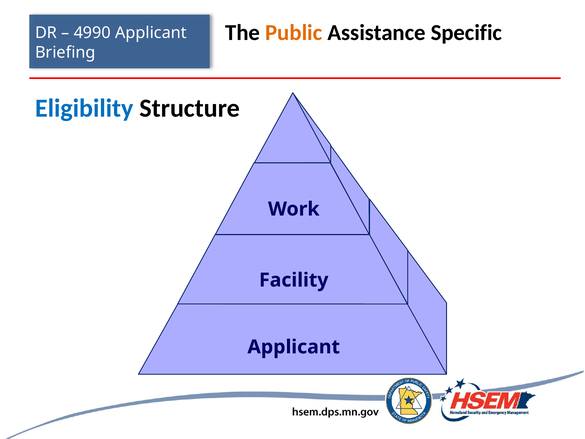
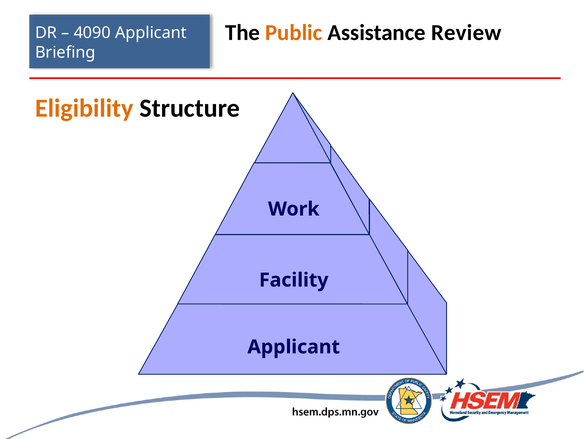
Specific: Specific -> Review
4990: 4990 -> 4090
Eligibility colour: blue -> orange
